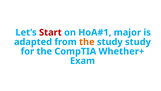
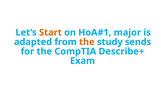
Start colour: red -> orange
study study: study -> sends
Whether+: Whether+ -> Describe+
